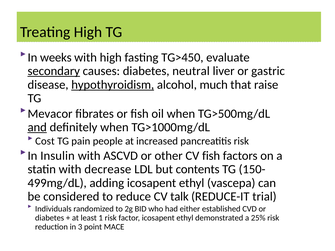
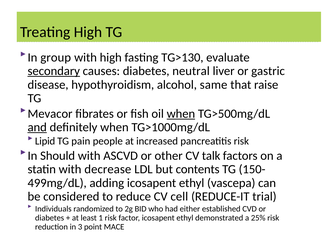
weeks: weeks -> group
TG>450: TG>450 -> TG>130
hypothyroidism underline: present -> none
much: much -> same
when at (181, 114) underline: none -> present
Cost: Cost -> Lipid
Insulin: Insulin -> Should
CV fish: fish -> talk
talk: talk -> cell
